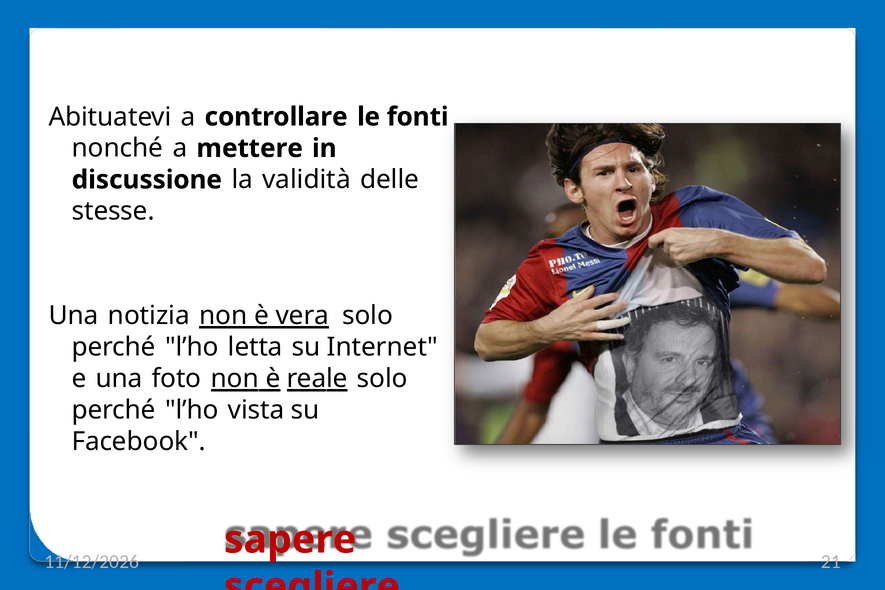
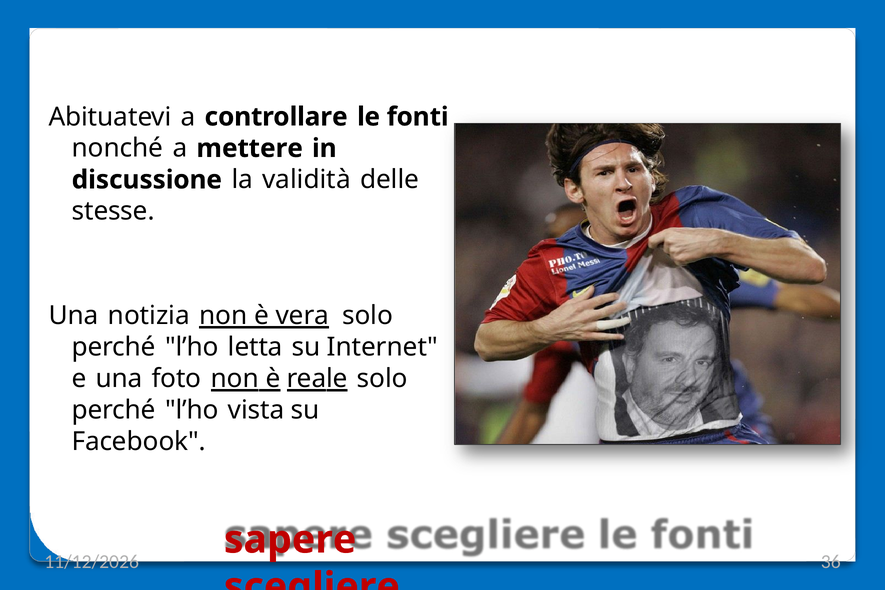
21: 21 -> 36
